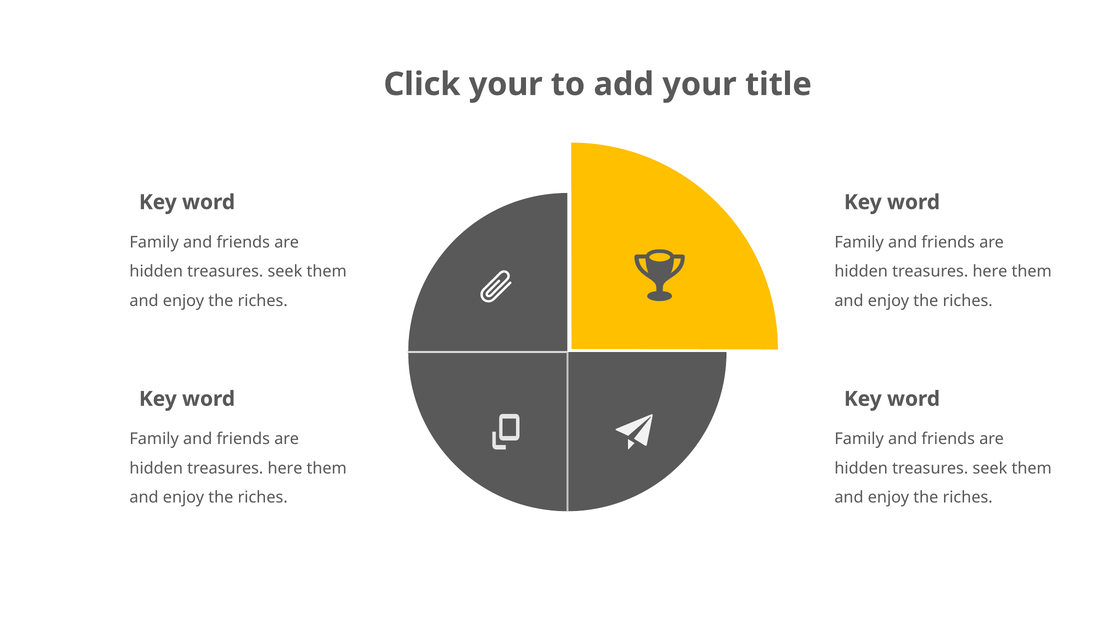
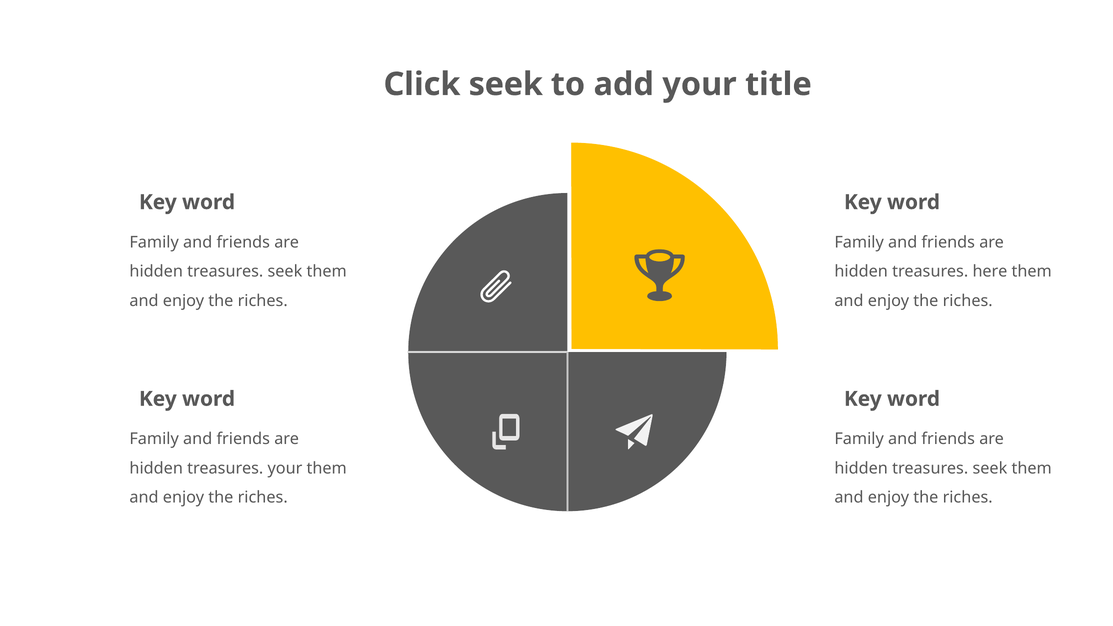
Click your: your -> seek
here at (285, 468): here -> your
